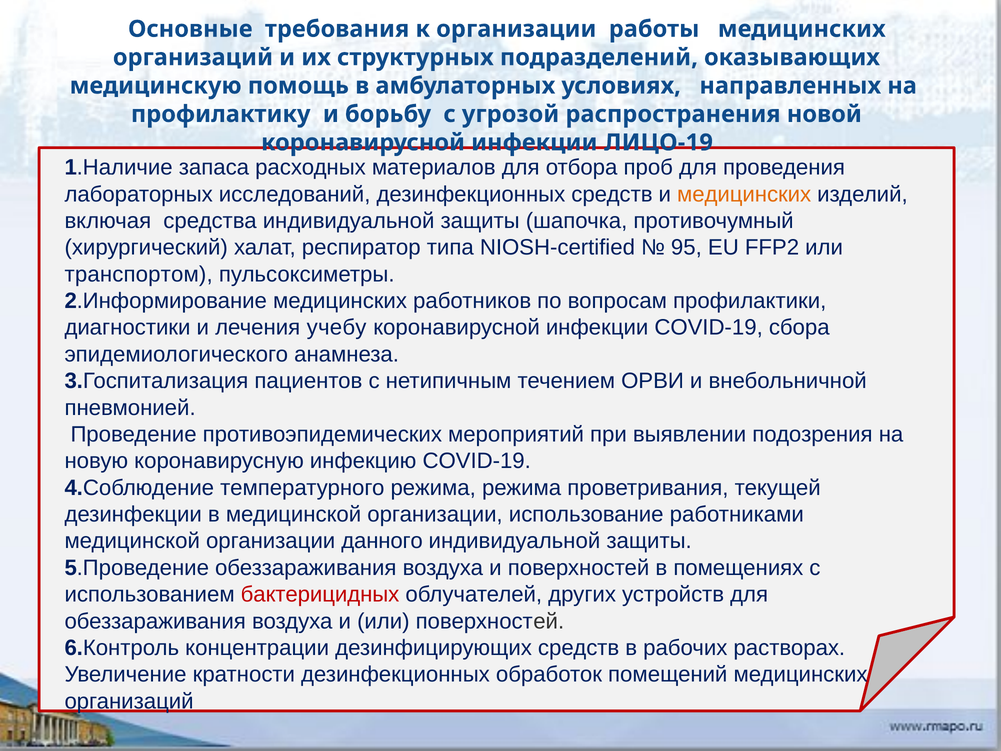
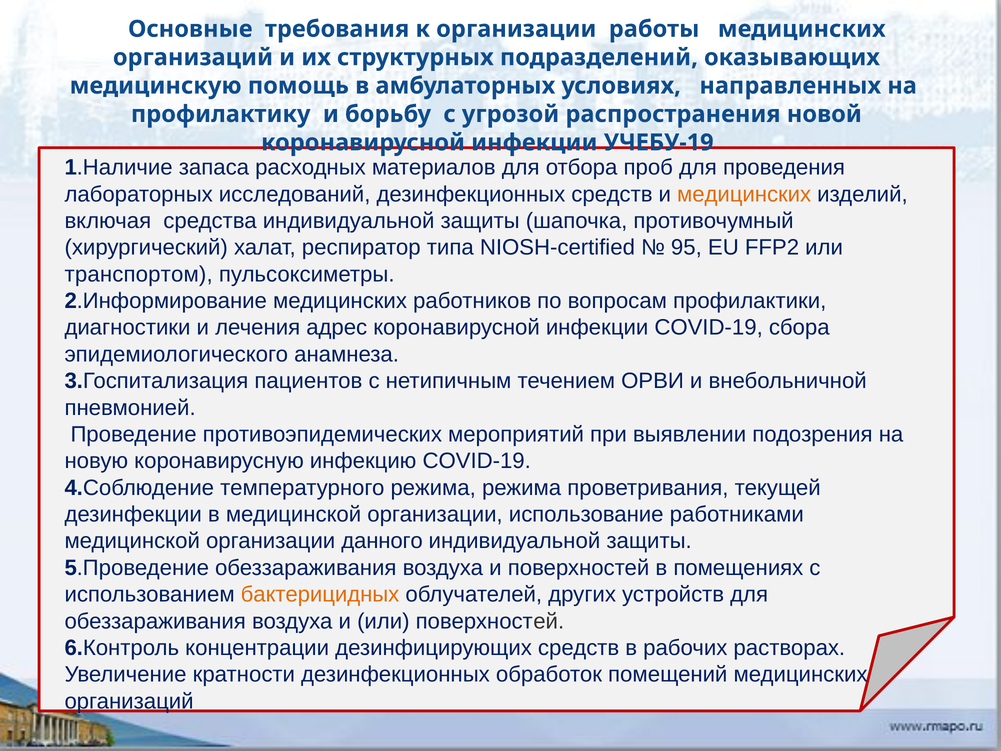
ЛИЦО-19: ЛИЦО-19 -> УЧЕБУ-19
учебу: учебу -> адрес
бактерицидных colour: red -> orange
